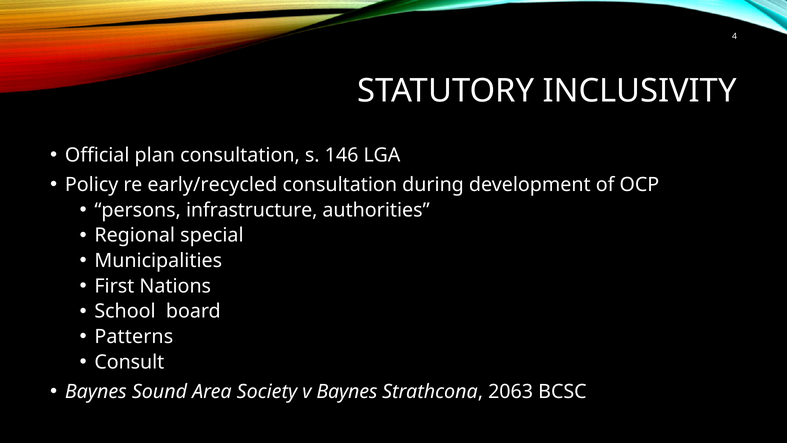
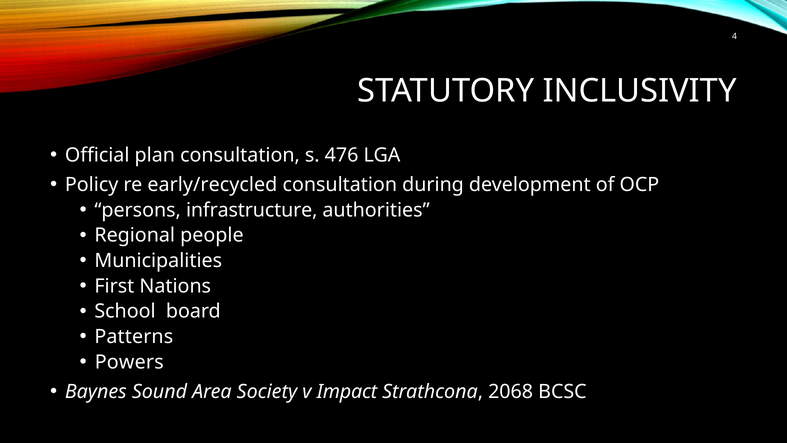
146: 146 -> 476
special: special -> people
Consult: Consult -> Powers
v Baynes: Baynes -> Impact
2063: 2063 -> 2068
